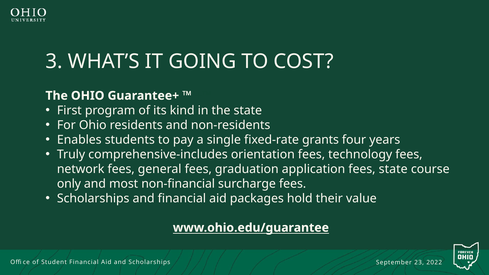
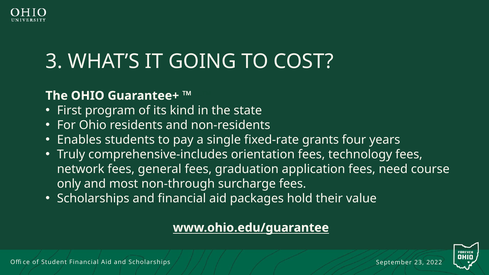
fees state: state -> need
non-financial: non-financial -> non-through
